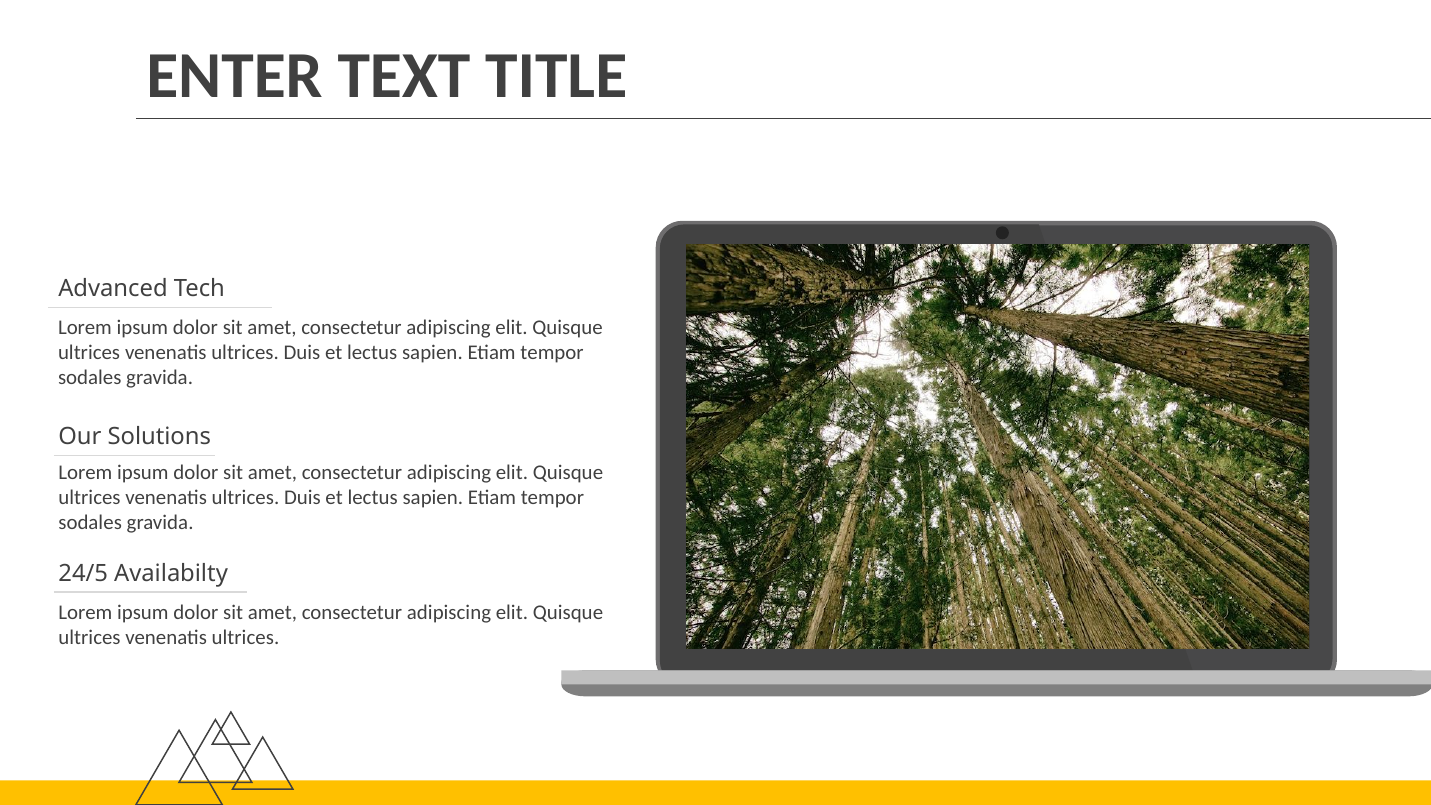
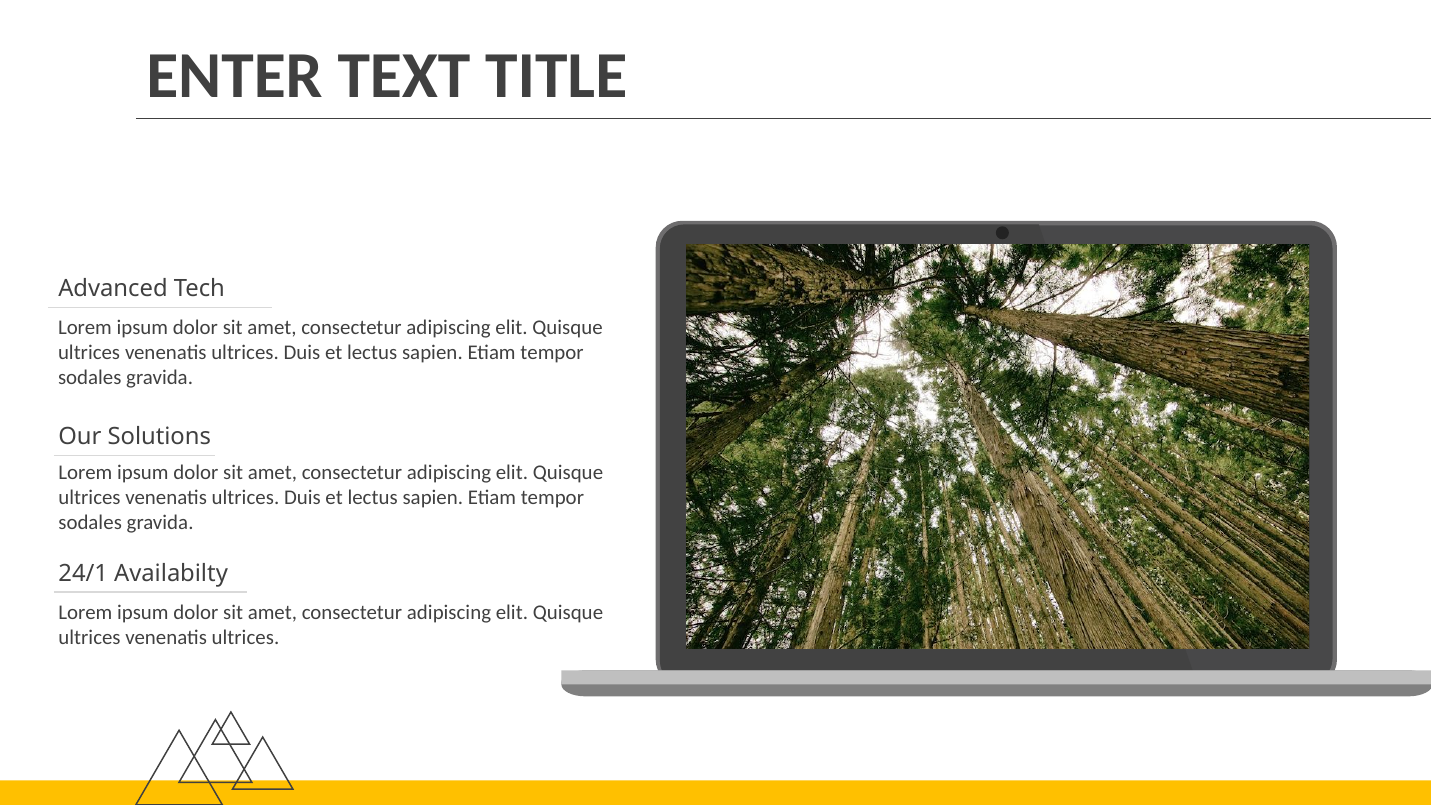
24/5: 24/5 -> 24/1
